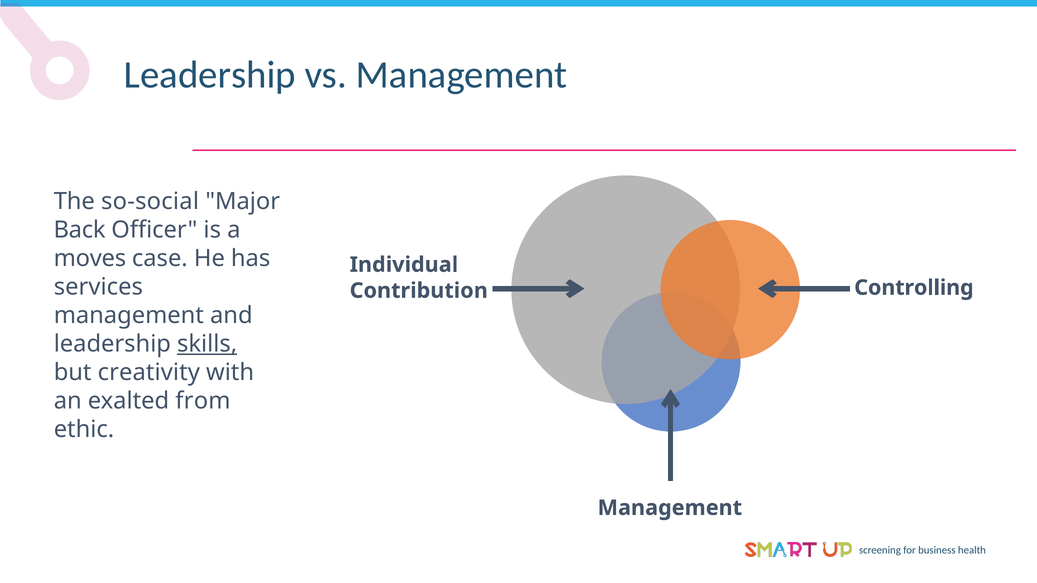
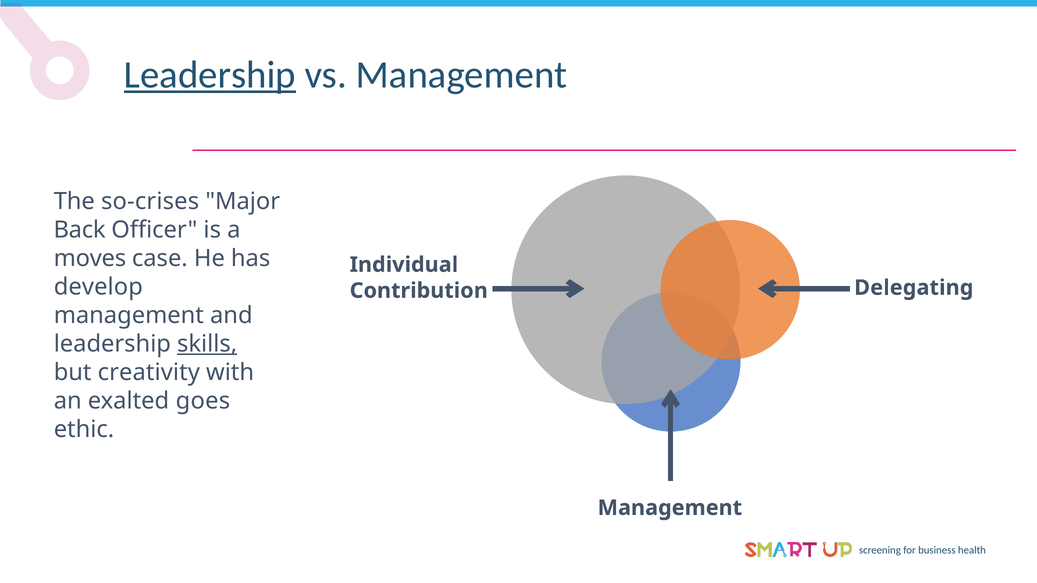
Leadership at (210, 75) underline: none -> present
so-social: so-social -> so-crises
services: services -> develop
Controlling: Controlling -> Delegating
from: from -> goes
